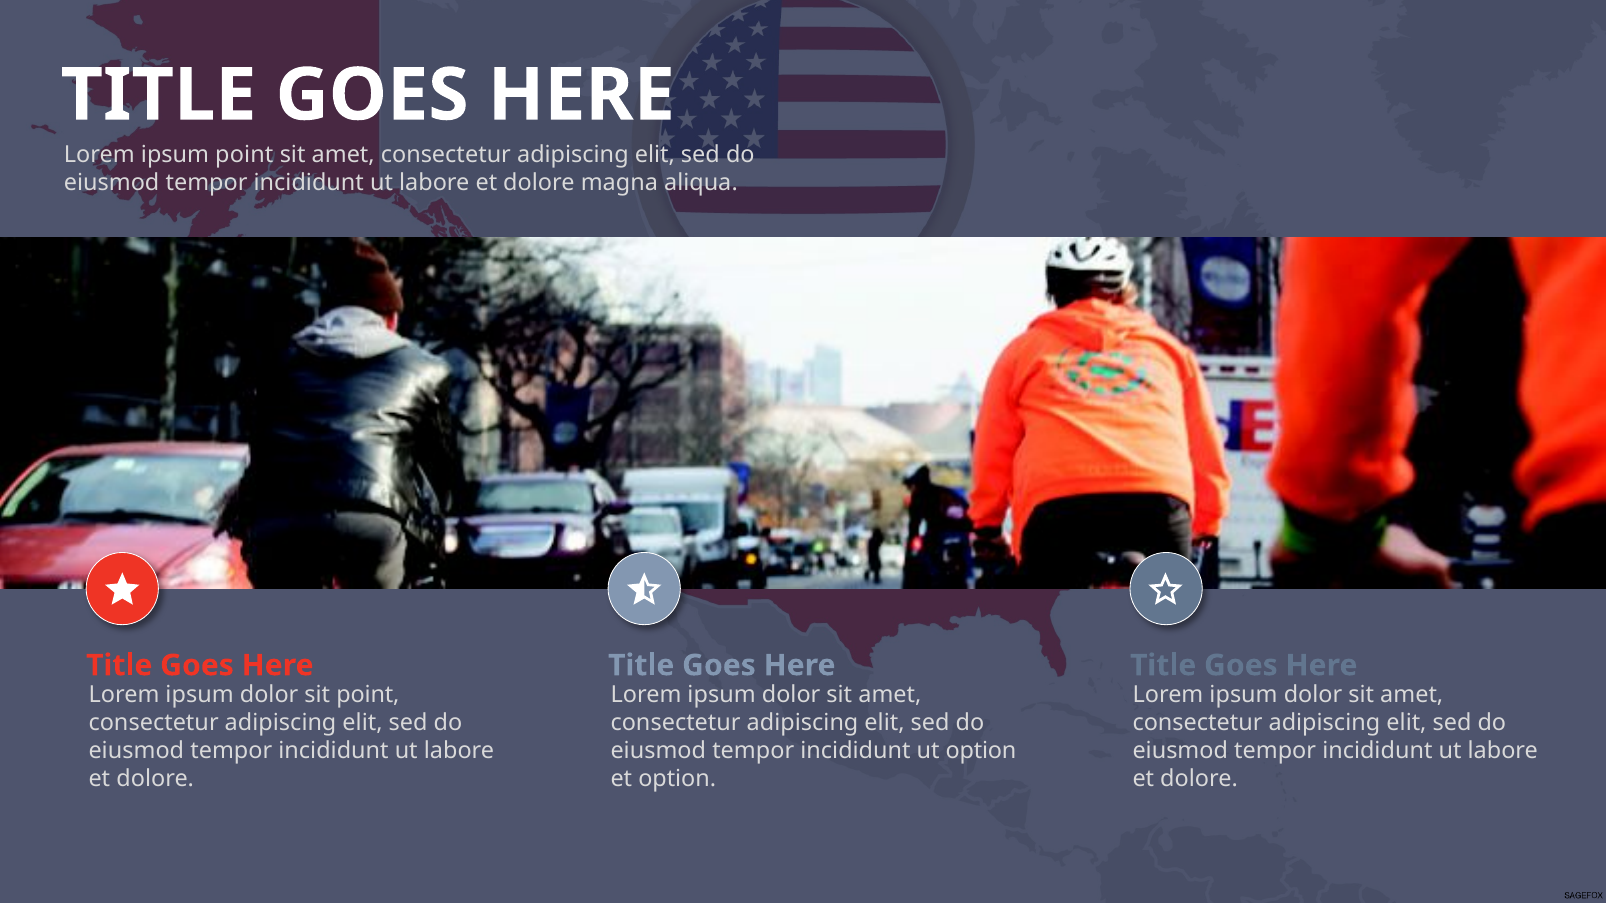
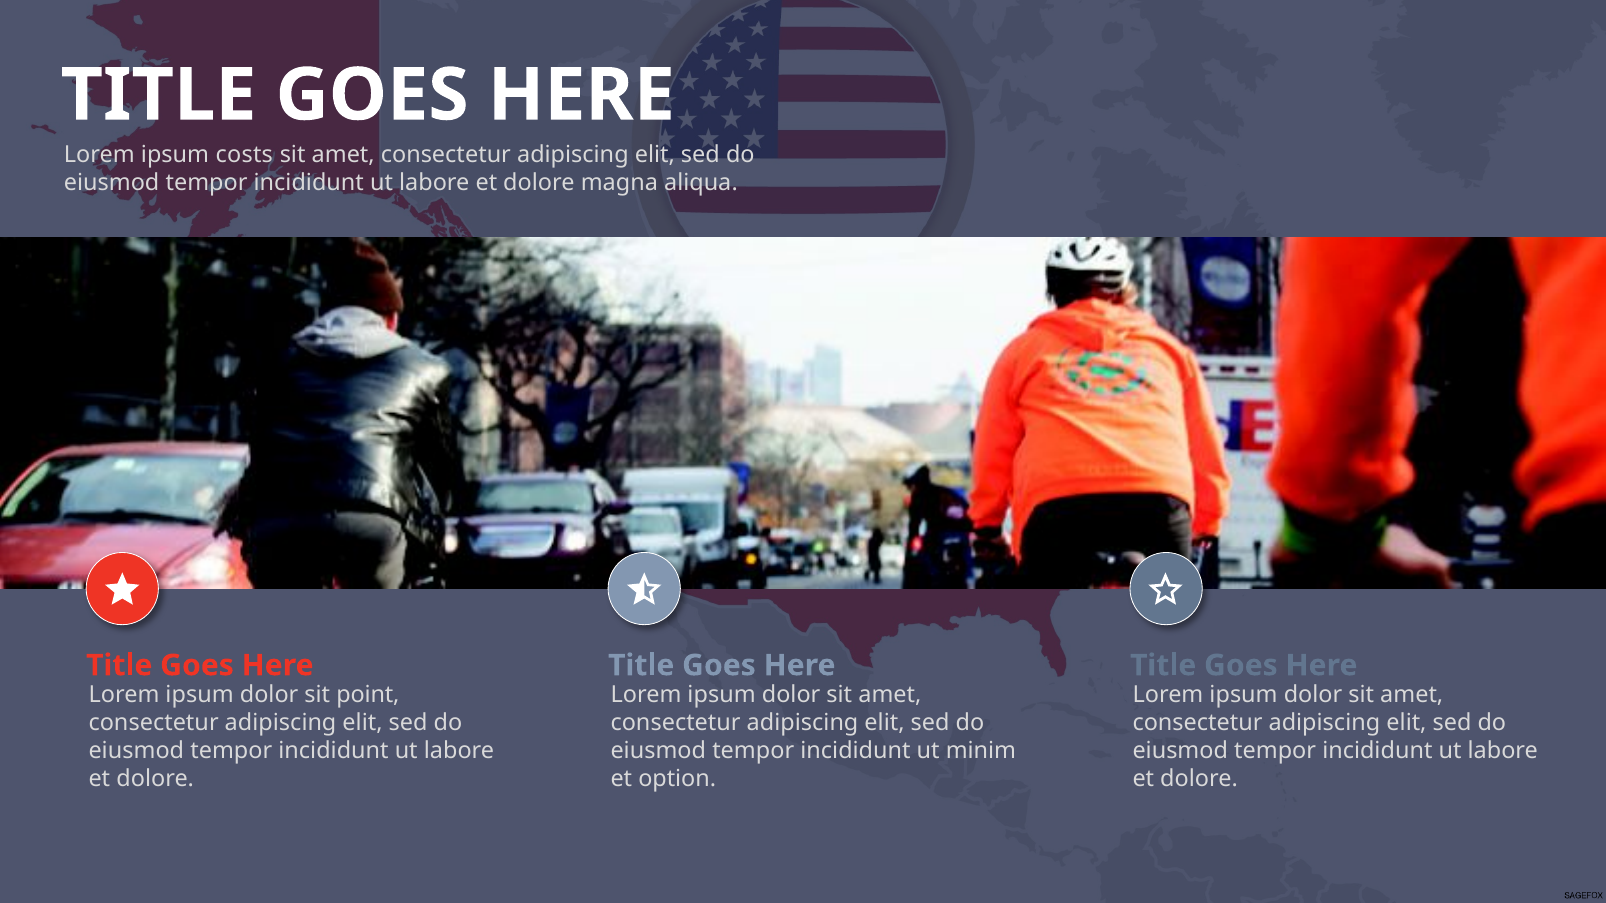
point at (244, 155): point -> costs
ut option: option -> minim
